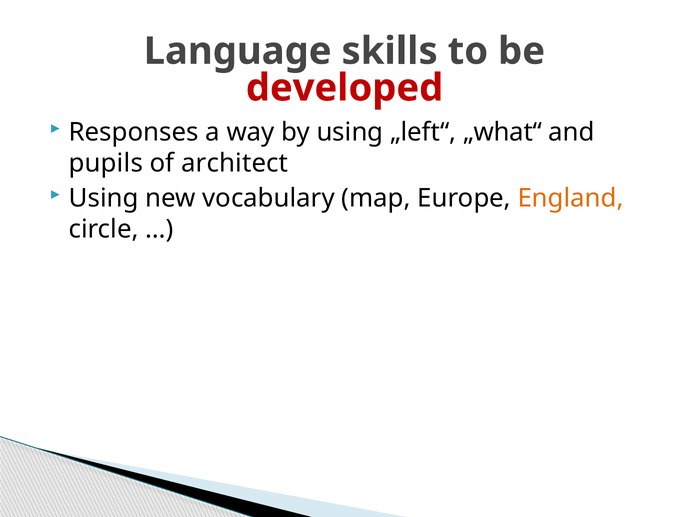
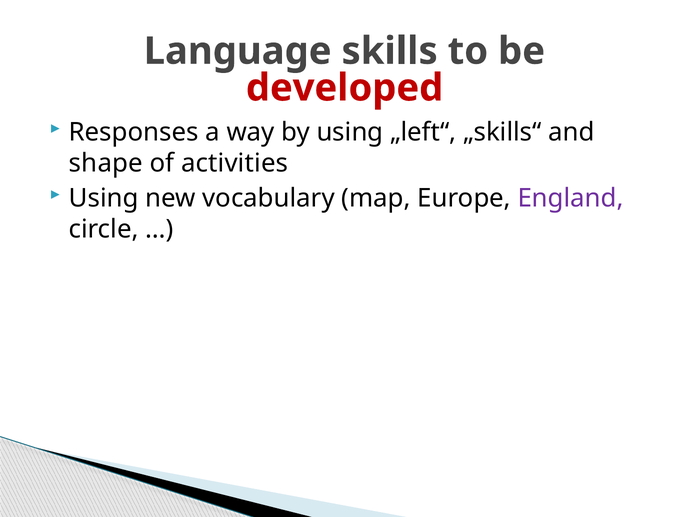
„what“: „what“ -> „skills“
pupils: pupils -> shape
architect: architect -> activities
England colour: orange -> purple
